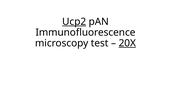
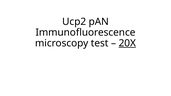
Ucp2 underline: present -> none
